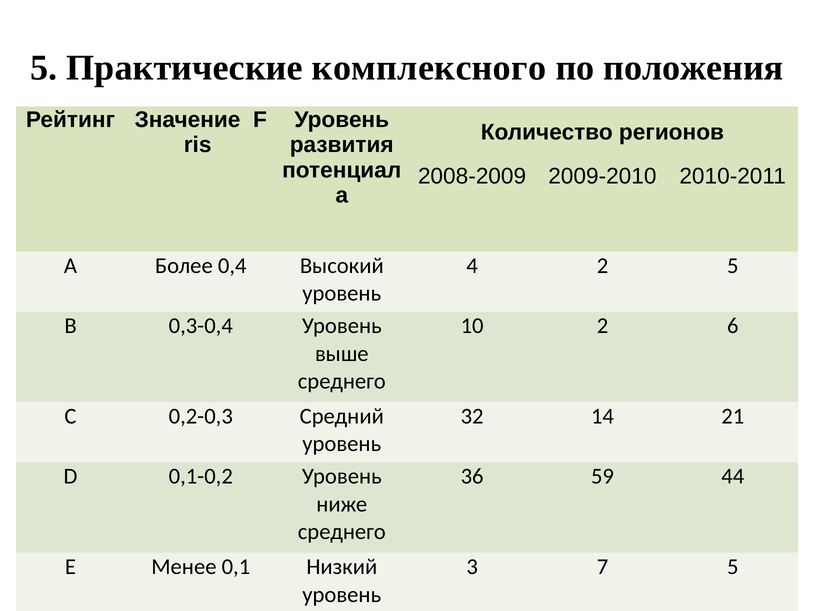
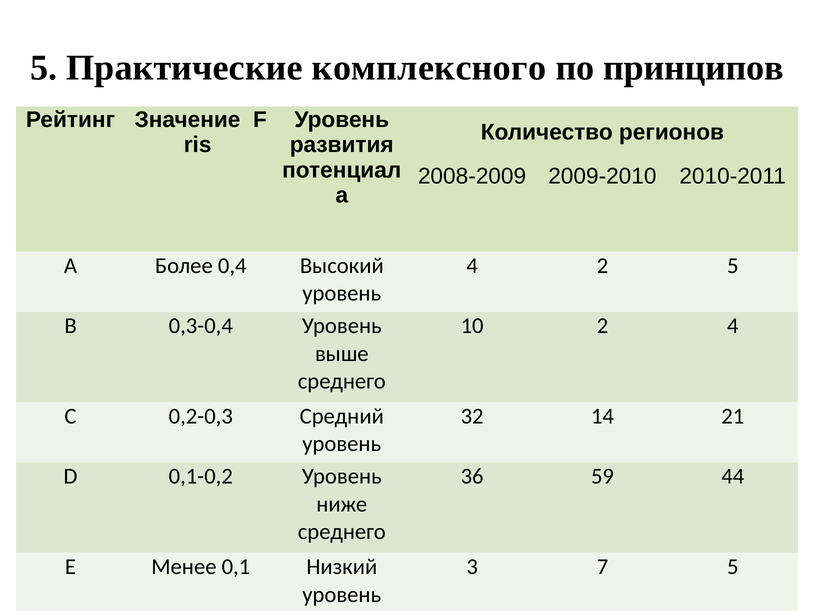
положения: положения -> принципов
2 6: 6 -> 4
